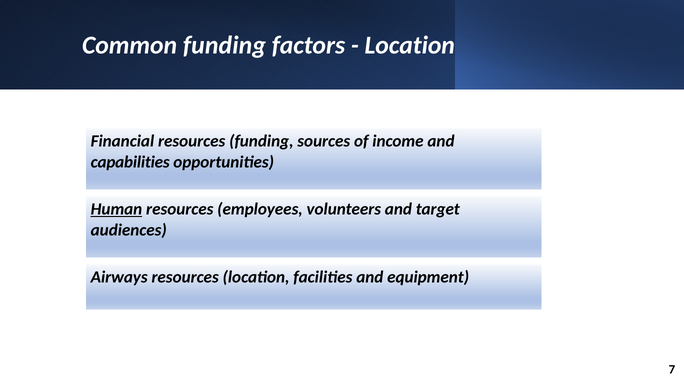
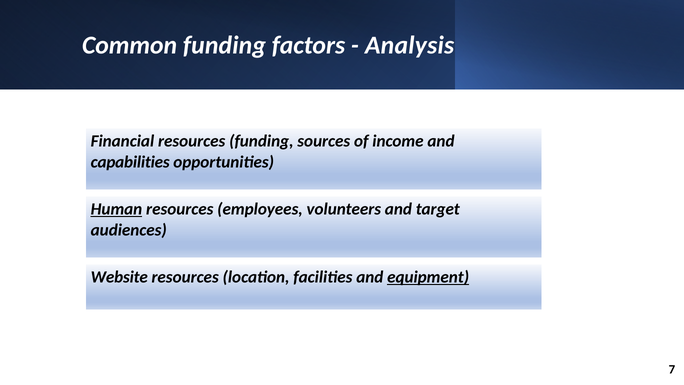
Location at (410, 45): Location -> Analysis
Airways: Airways -> Website
equipment underline: none -> present
